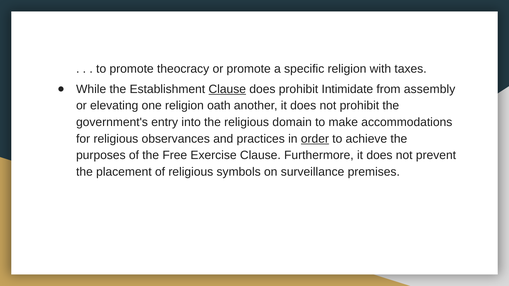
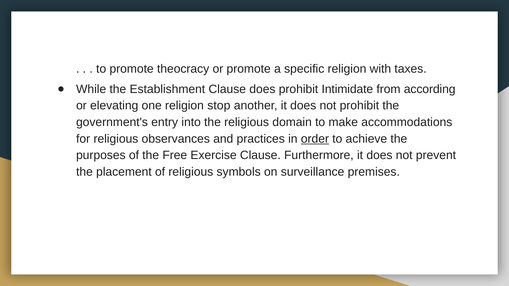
Clause at (227, 89) underline: present -> none
assembly: assembly -> according
oath: oath -> stop
